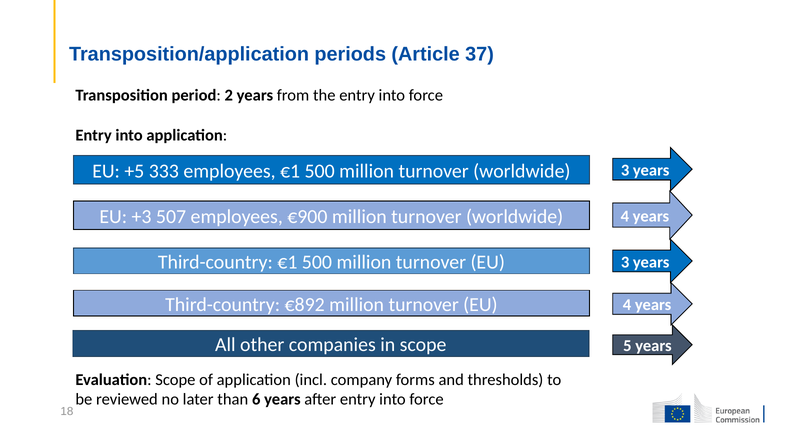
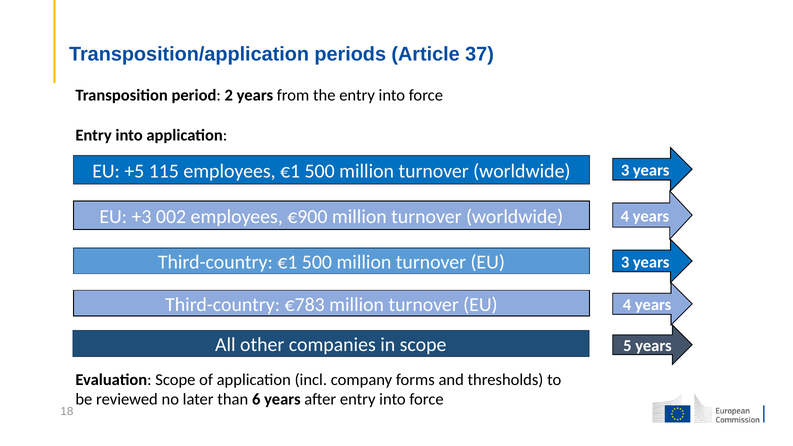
333: 333 -> 115
507: 507 -> 002
€892: €892 -> €783
